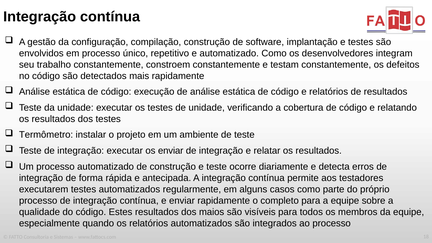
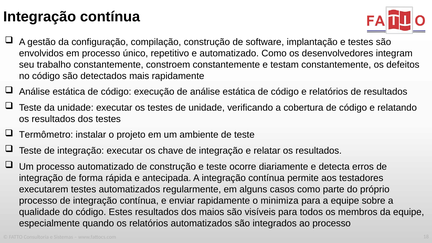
os enviar: enviar -> chave
completo: completo -> minimiza
